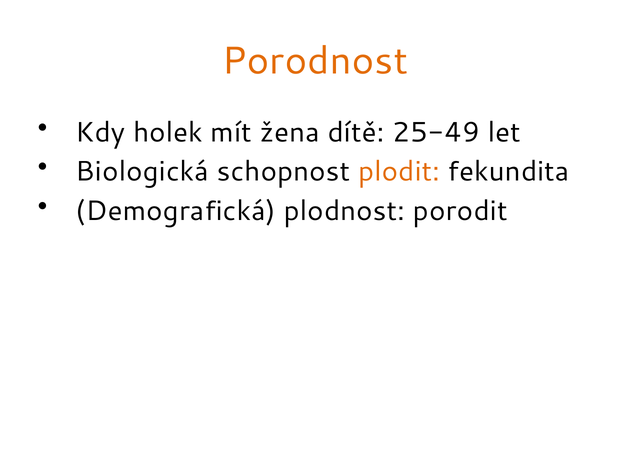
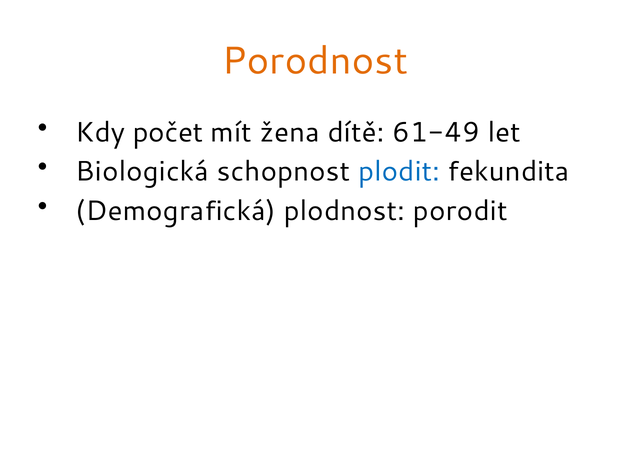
holek: holek -> počet
25-49: 25-49 -> 61-49
plodit colour: orange -> blue
